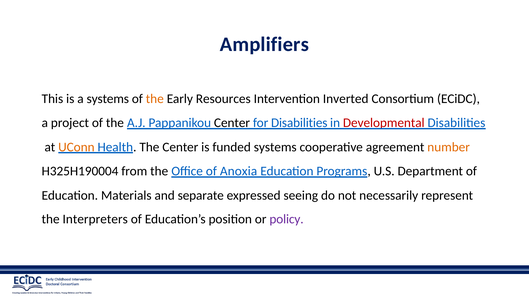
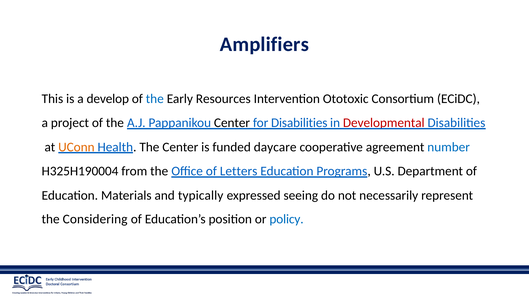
a systems: systems -> develop
the at (155, 99) colour: orange -> blue
Inverted: Inverted -> Ototoxic
funded systems: systems -> daycare
number colour: orange -> blue
Anoxia: Anoxia -> Letters
separate: separate -> typically
Interpreters: Interpreters -> Considering
policy colour: purple -> blue
